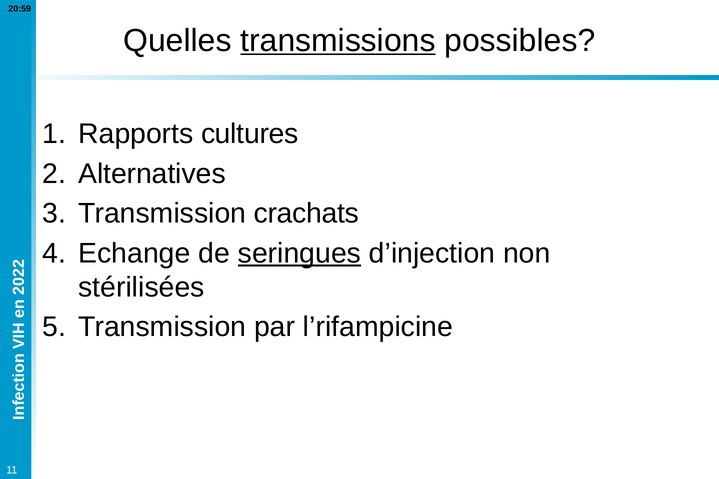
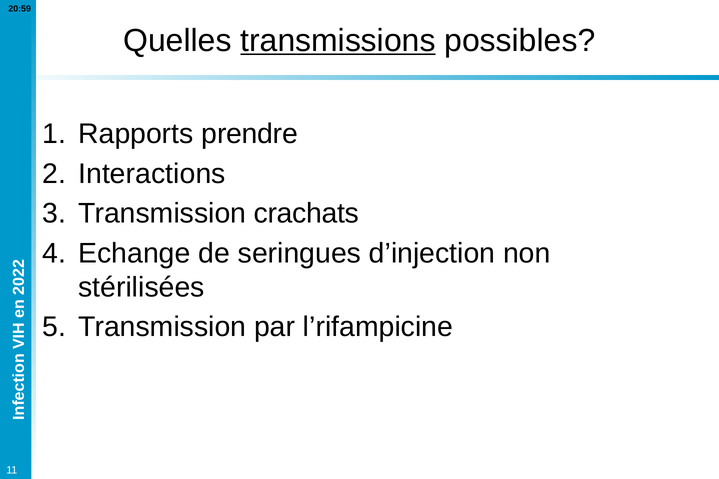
cultures: cultures -> prendre
Alternatives: Alternatives -> Interactions
seringues underline: present -> none
